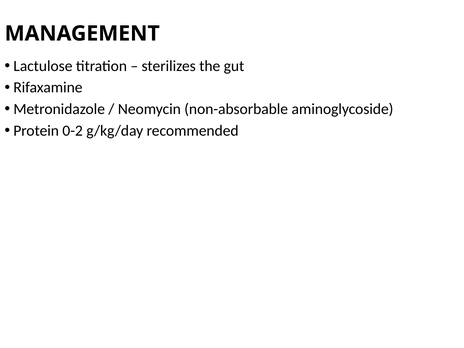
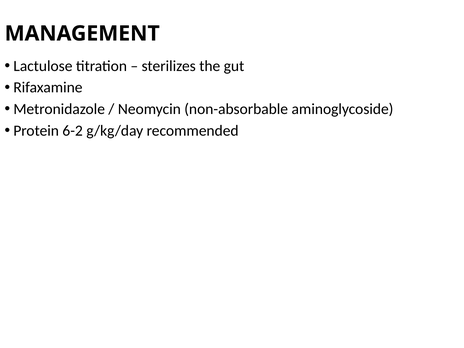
0-2: 0-2 -> 6-2
